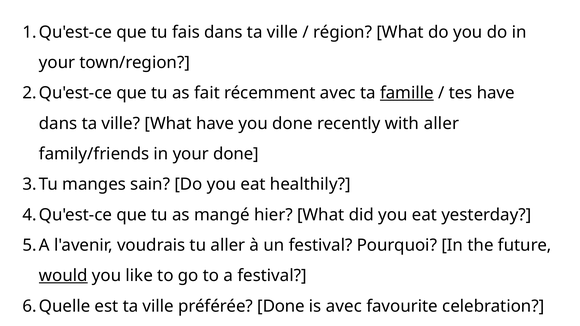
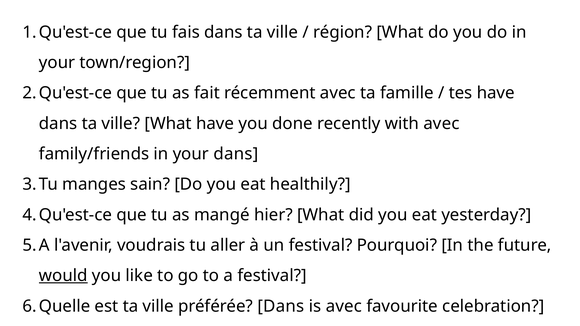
famille underline: present -> none
with aller: aller -> avec
your done: done -> dans
préférée Done: Done -> Dans
